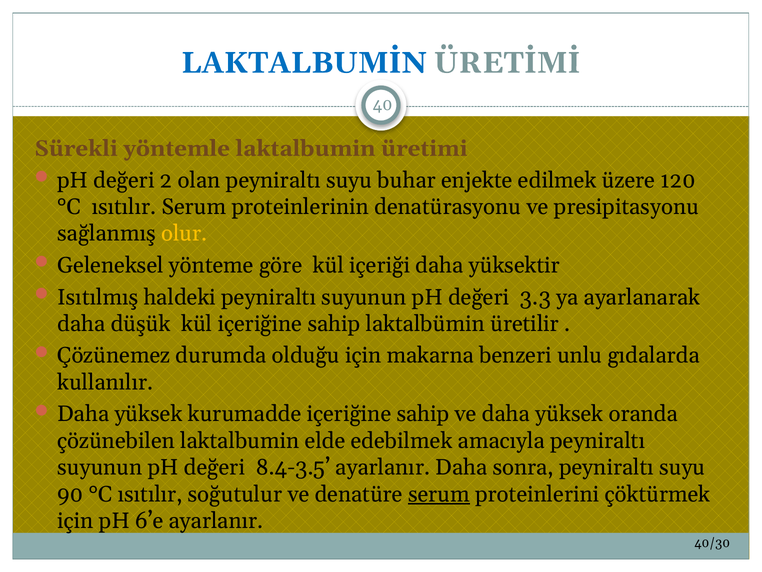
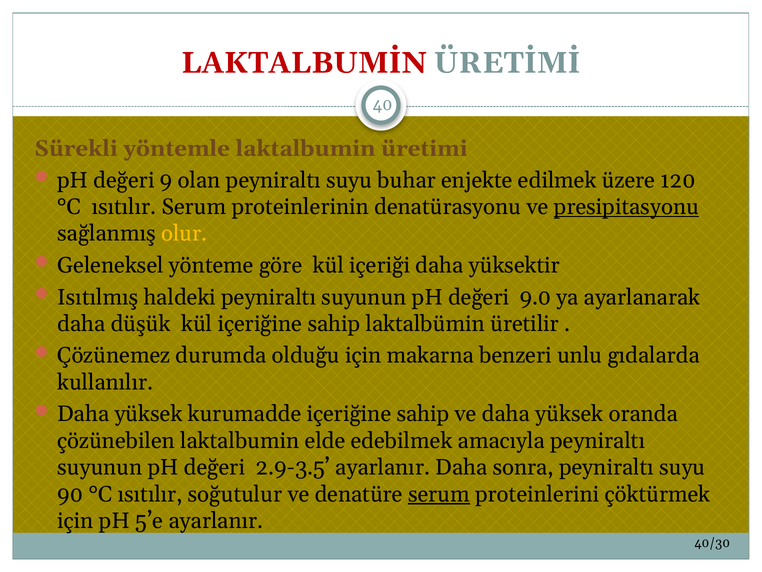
LAKTALBUMİN colour: blue -> red
2: 2 -> 9
presipitasyonu underline: none -> present
3.3: 3.3 -> 9.0
8.4-3.5: 8.4-3.5 -> 2.9-3.5
6’e: 6’e -> 5’e
